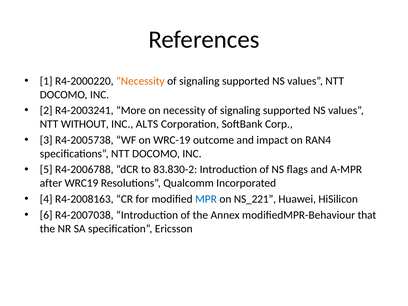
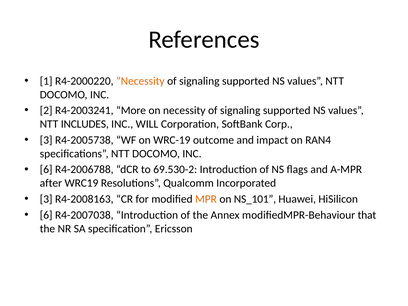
WITHOUT: WITHOUT -> INCLUDES
ALTS: ALTS -> WILL
5 at (46, 170): 5 -> 6
83.830-2: 83.830-2 -> 69.530-2
4 at (46, 199): 4 -> 3
MPR colour: blue -> orange
NS_221: NS_221 -> NS_101
